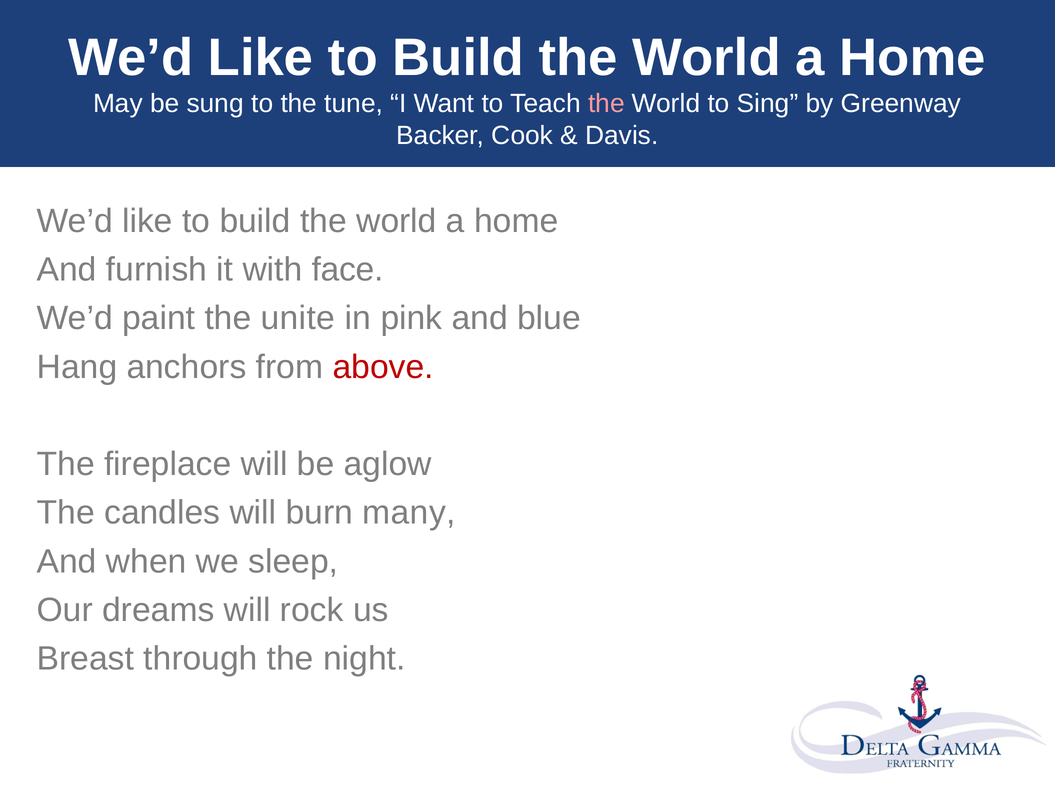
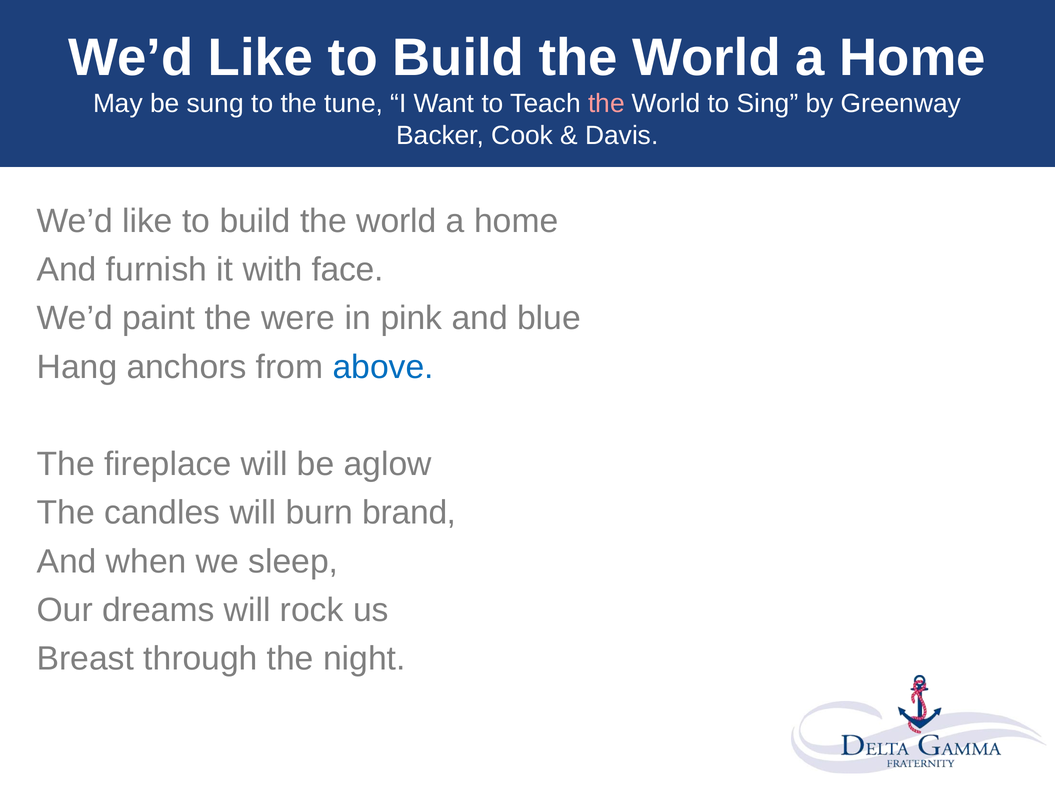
unite: unite -> were
above colour: red -> blue
many: many -> brand
